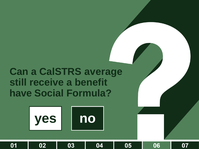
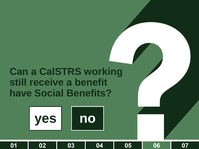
average: average -> working
Formula: Formula -> Benefits
